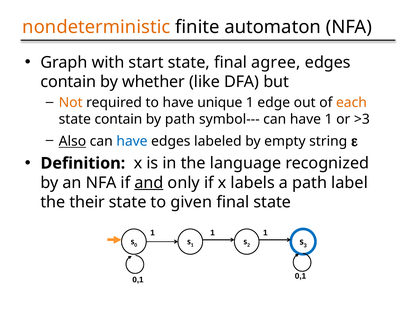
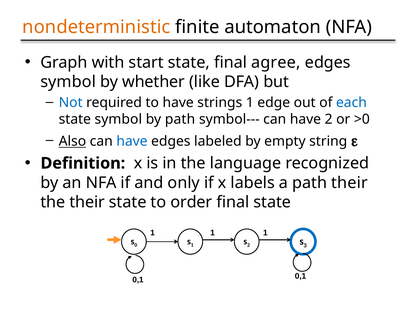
contain at (68, 82): contain -> symbol
Not colour: orange -> blue
unique: unique -> strings
each colour: orange -> blue
state contain: contain -> symbol
have 1: 1 -> 2
>3: >3 -> >0
and underline: present -> none
path label: label -> their
given: given -> order
